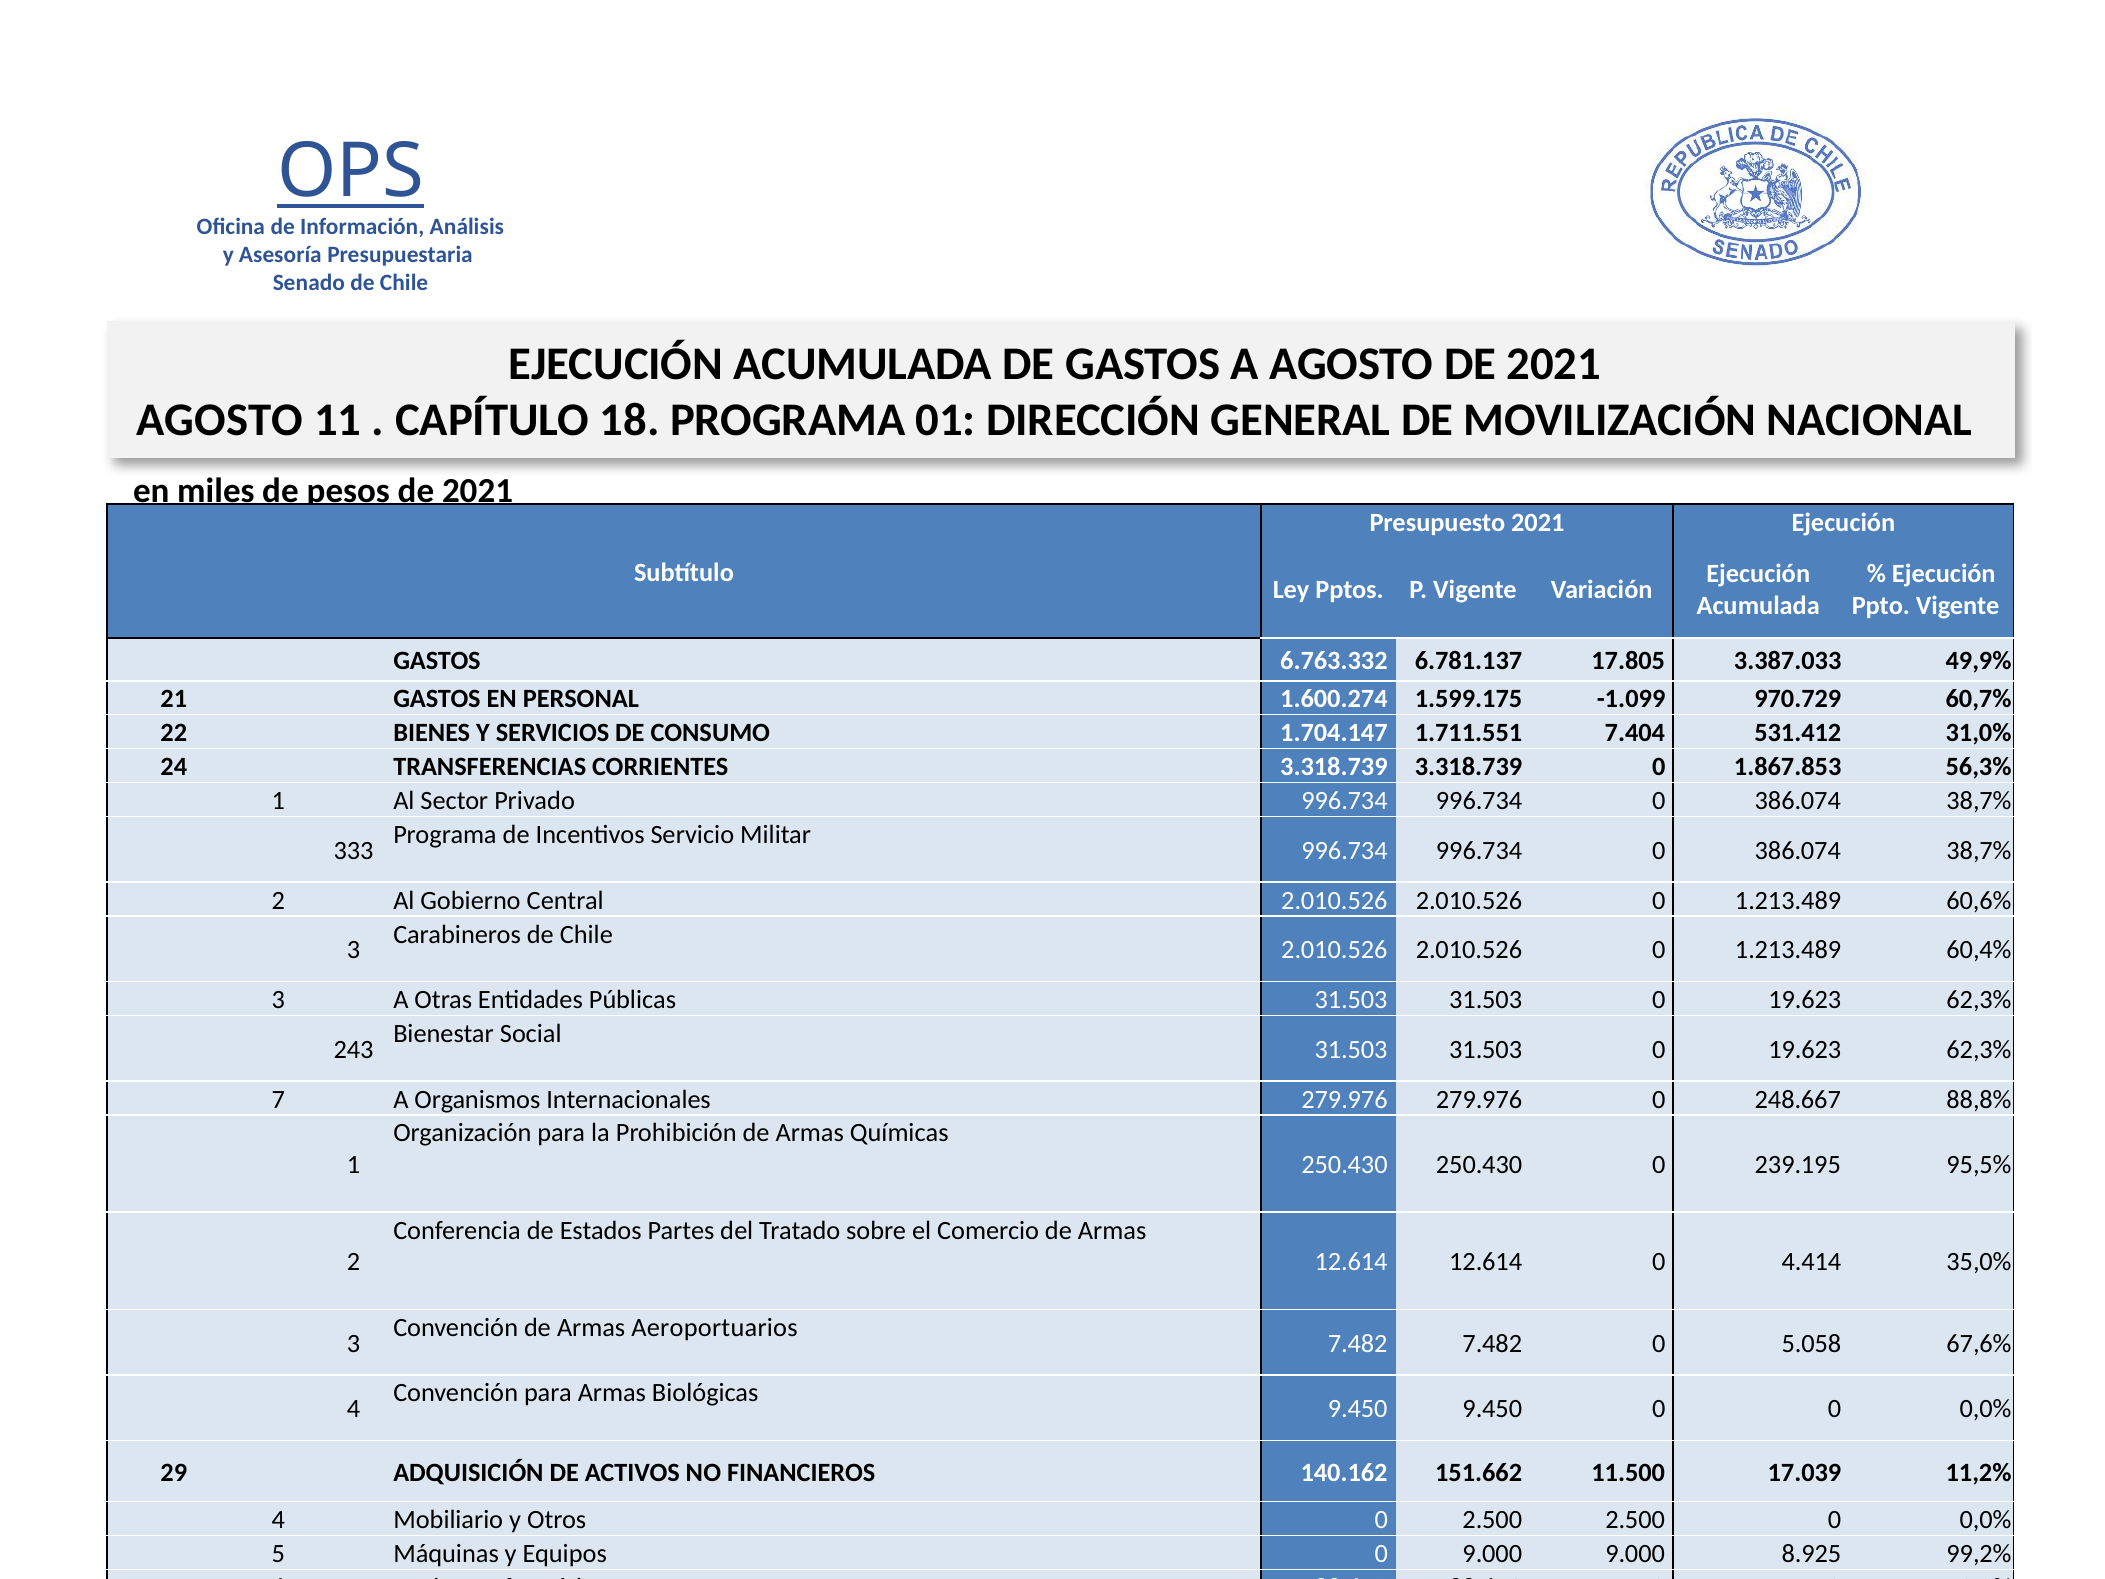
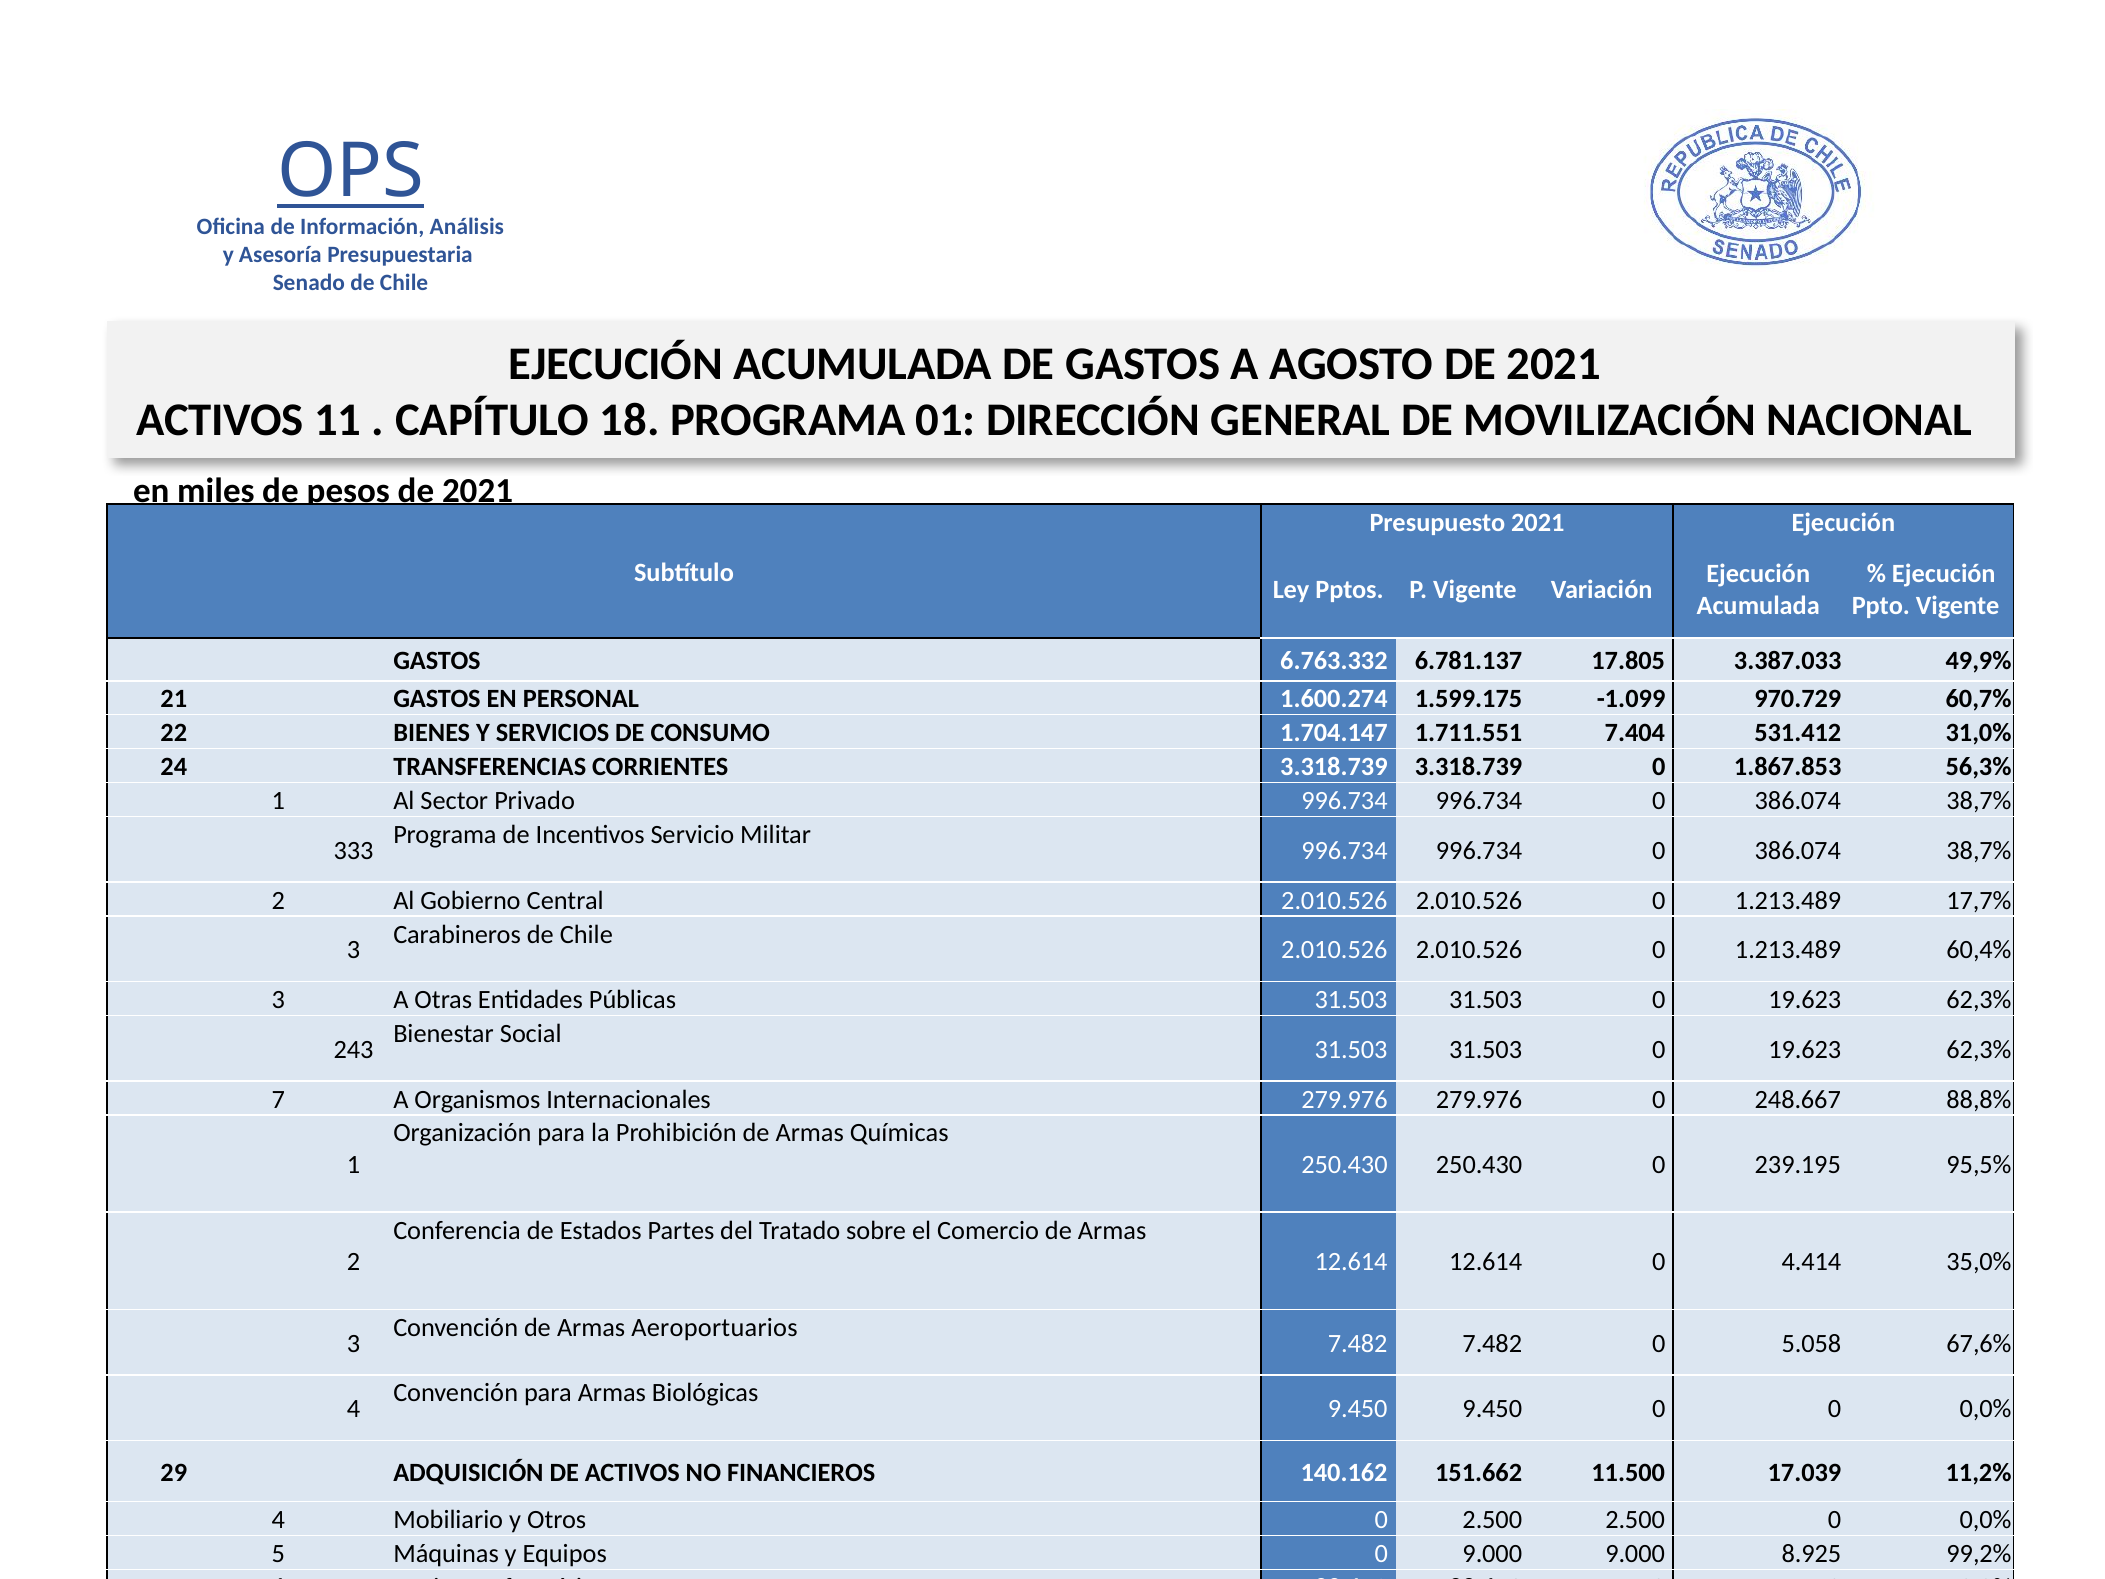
AGOSTO at (220, 420): AGOSTO -> ACTIVOS
60,6%: 60,6% -> 17,7%
